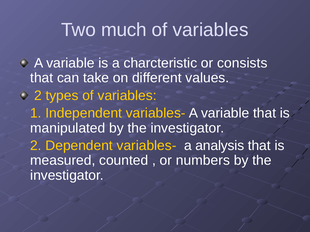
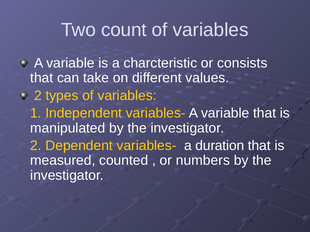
much: much -> count
analysis: analysis -> duration
